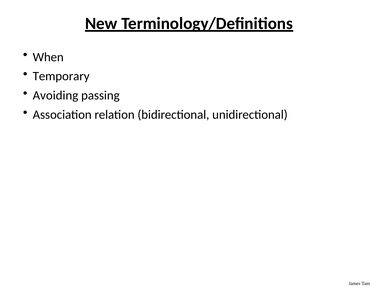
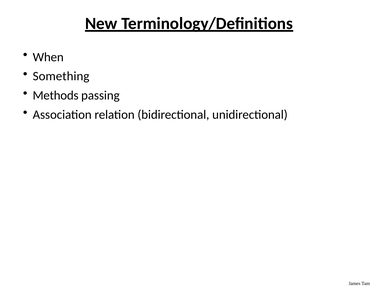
Temporary: Temporary -> Something
Avoiding: Avoiding -> Methods
